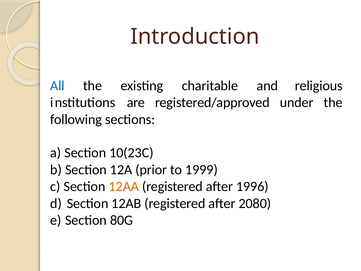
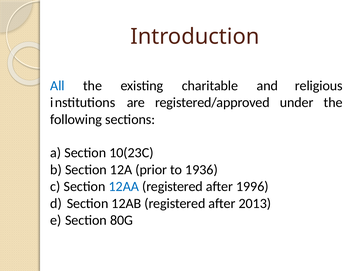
1999: 1999 -> 1936
12AA colour: orange -> blue
2080: 2080 -> 2013
